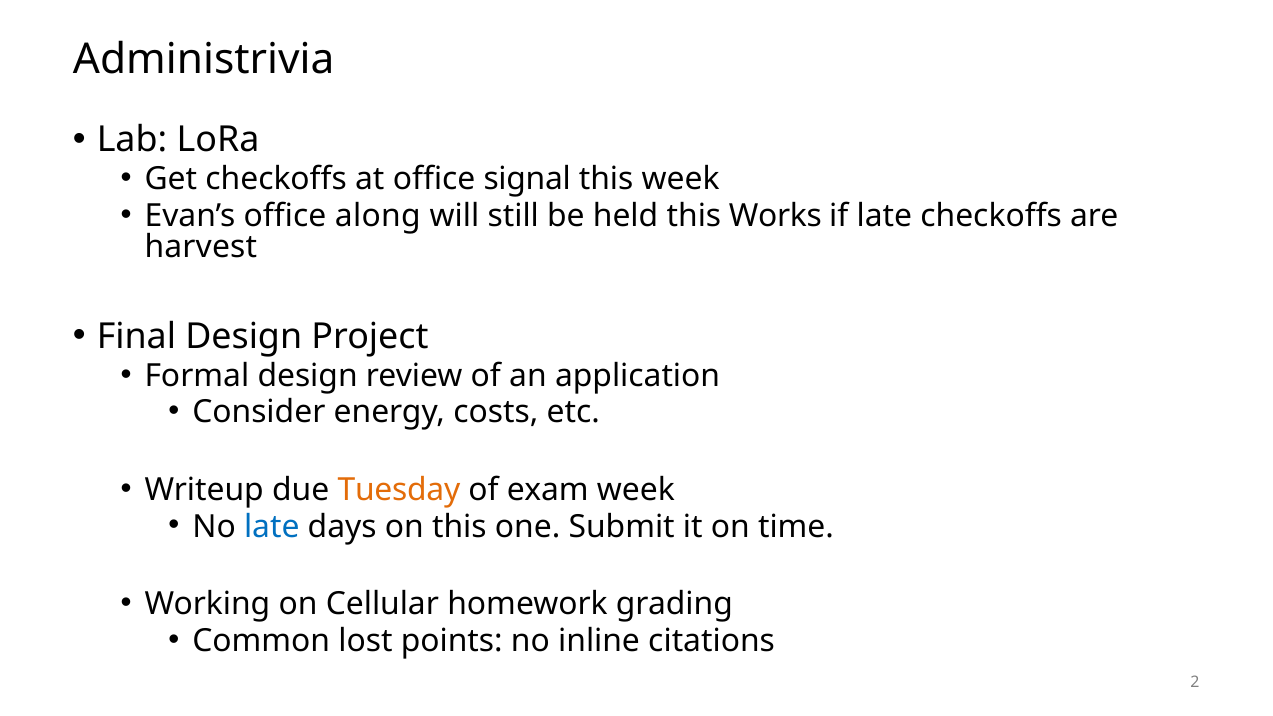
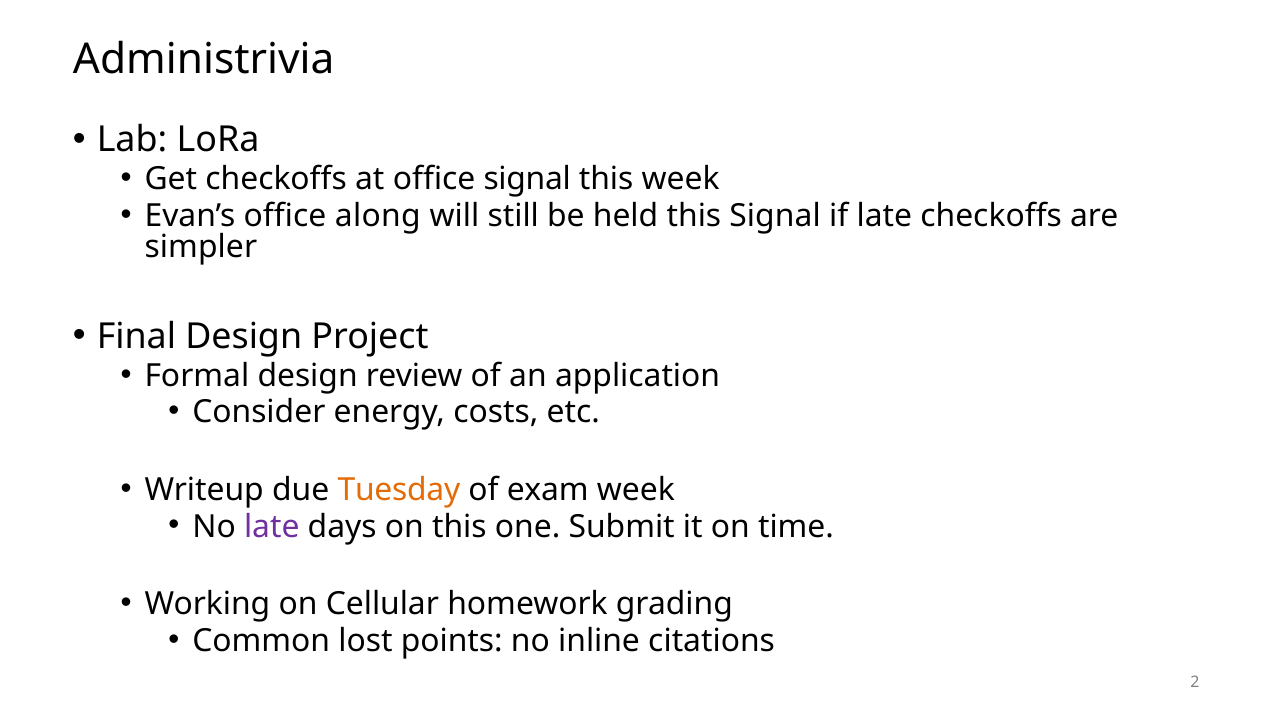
this Works: Works -> Signal
harvest: harvest -> simpler
late at (272, 527) colour: blue -> purple
